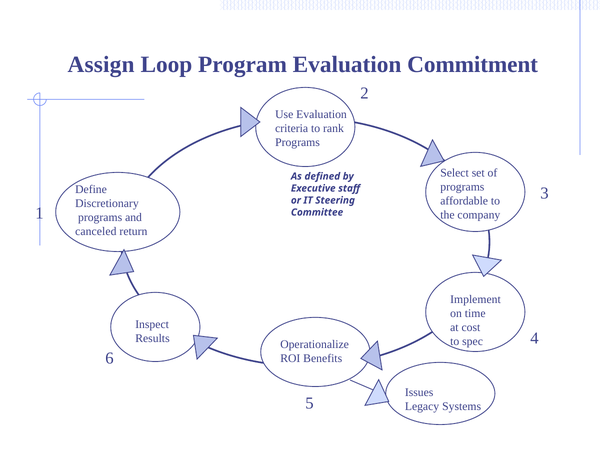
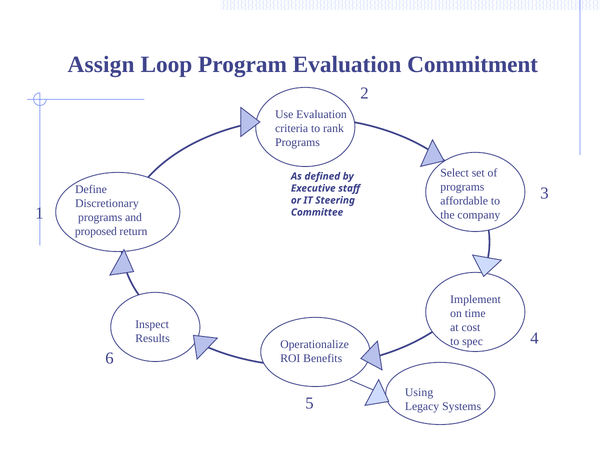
canceled: canceled -> proposed
Issues: Issues -> Using
